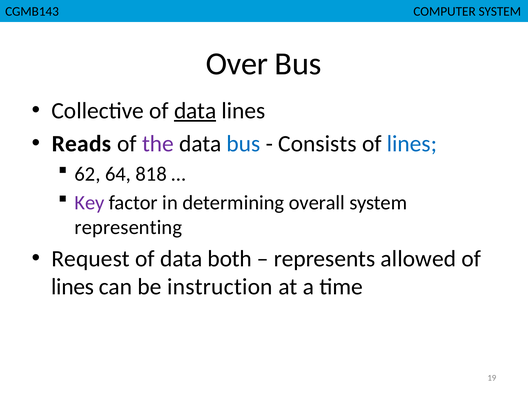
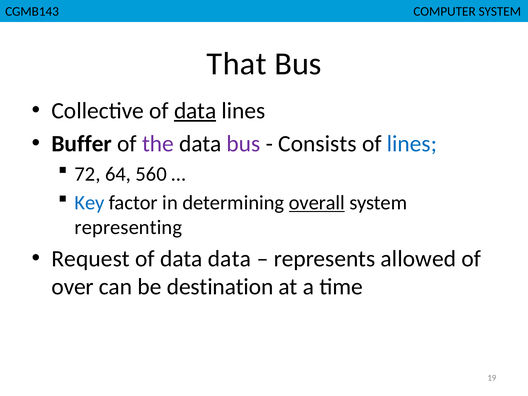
Over: Over -> That
Reads: Reads -> Buffer
bus at (244, 144) colour: blue -> purple
62: 62 -> 72
818: 818 -> 560
Key colour: purple -> blue
overall underline: none -> present
data both: both -> data
lines at (73, 287): lines -> over
instruction: instruction -> destination
